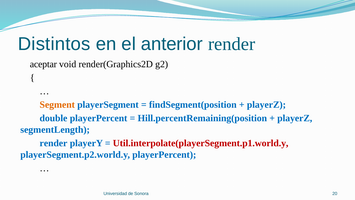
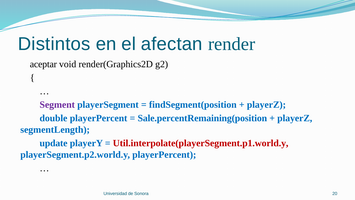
anterior: anterior -> afectan
Segment colour: orange -> purple
Hill.percentRemaining(position: Hill.percentRemaining(position -> Sale.percentRemaining(position
render at (53, 143): render -> update
